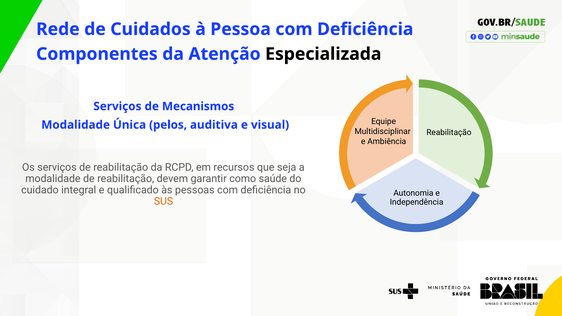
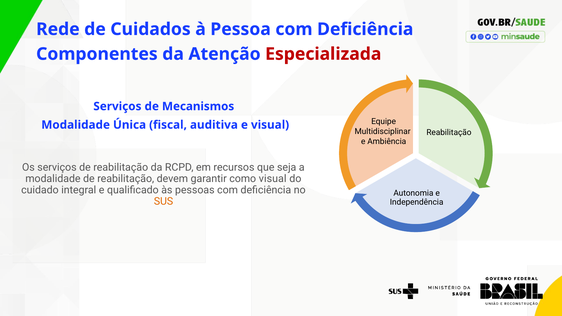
Especializada colour: black -> red
pelos: pelos -> fiscal
como saúde: saúde -> visual
